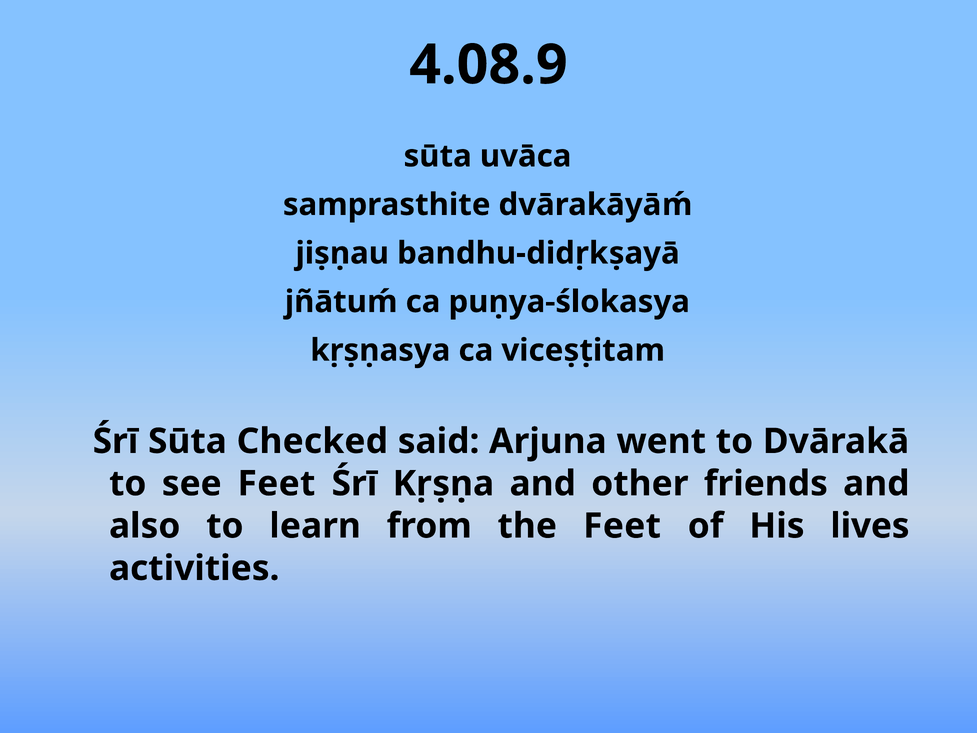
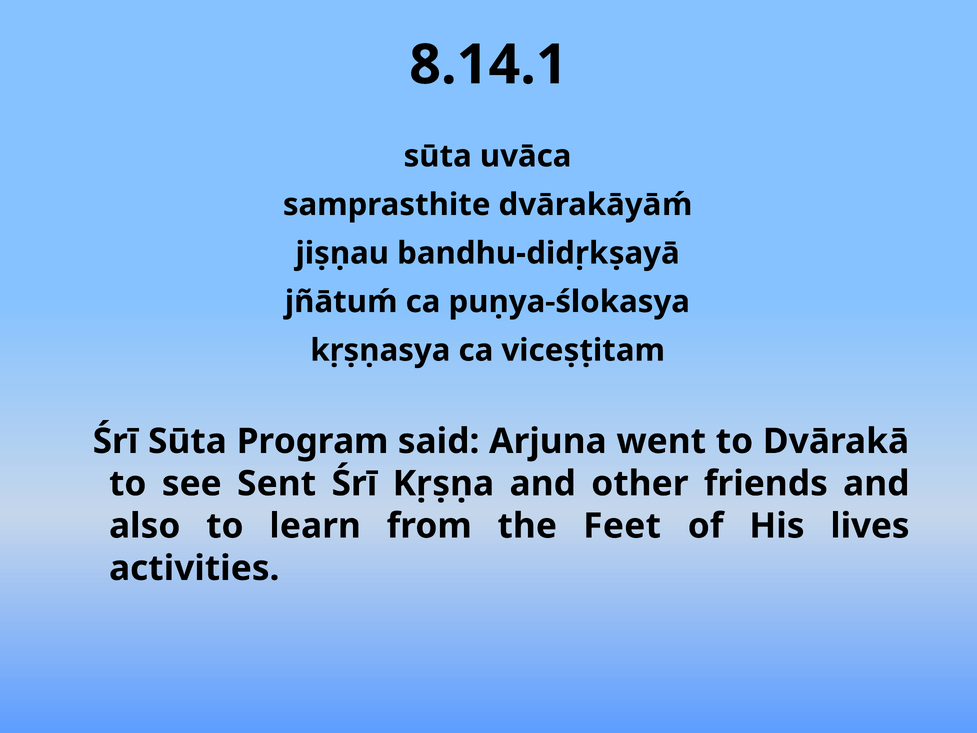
4.08.9: 4.08.9 -> 8.14.1
Checked: Checked -> Program
see Feet: Feet -> Sent
